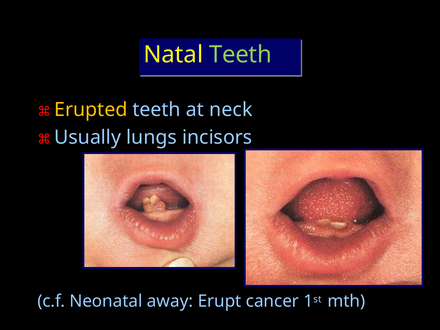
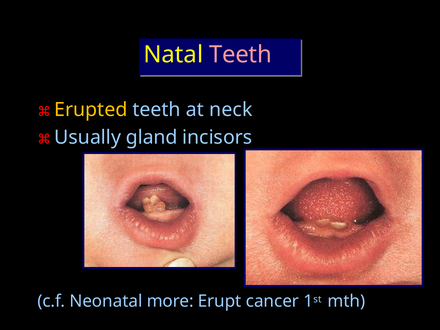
Teeth at (240, 55) colour: light green -> pink
lungs: lungs -> gland
away: away -> more
